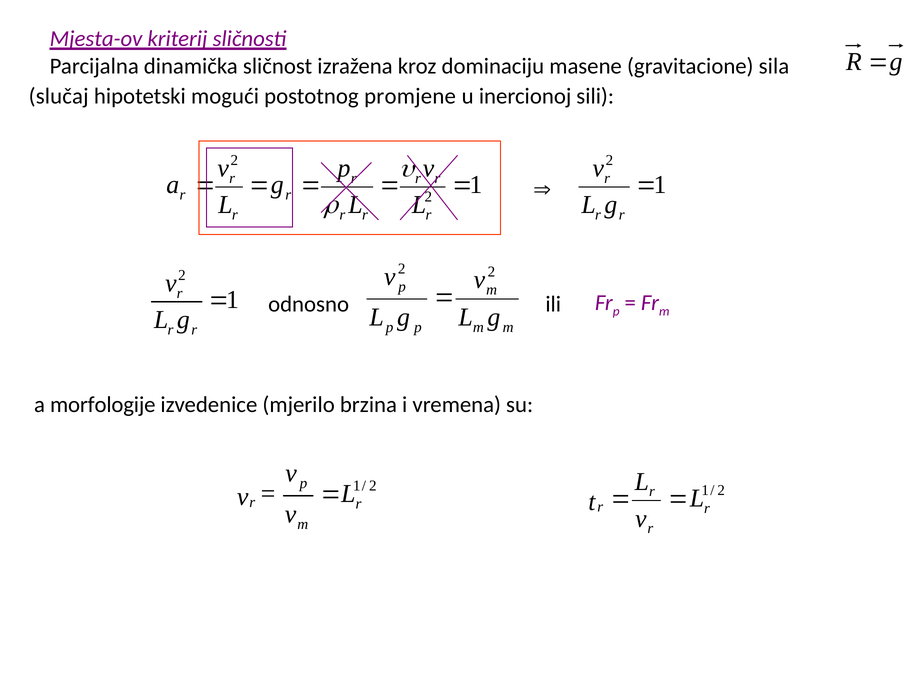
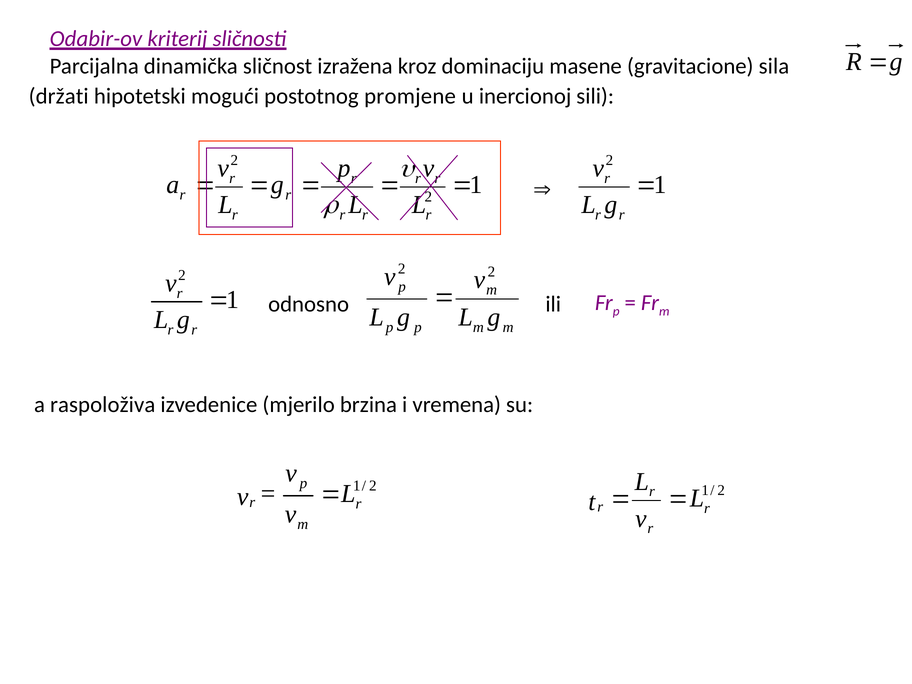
Mjesta-ov: Mjesta-ov -> Odabir-ov
slučaj: slučaj -> držati
morfologije: morfologije -> raspoloživa
